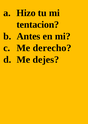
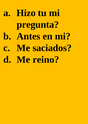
tentacion: tentacion -> pregunta
derecho: derecho -> saciados
dejes: dejes -> reino
